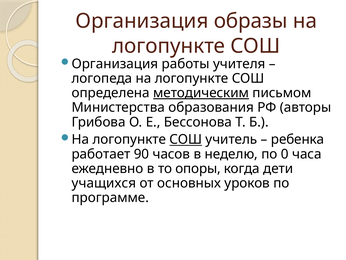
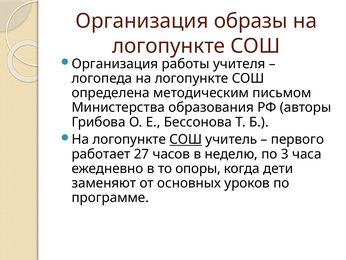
методическим underline: present -> none
ребенка: ребенка -> первого
90: 90 -> 27
0: 0 -> 3
учащихся: учащихся -> заменяют
